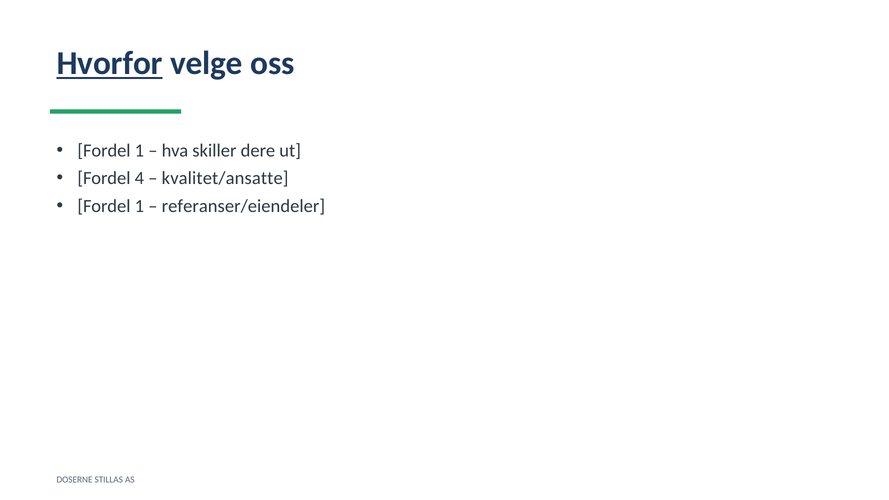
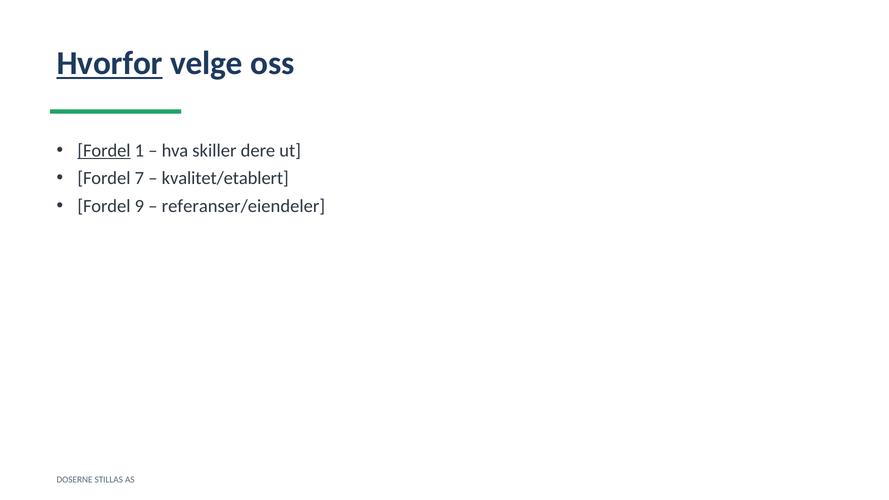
Fordel at (104, 151) underline: none -> present
4: 4 -> 7
kvalitet/ansatte: kvalitet/ansatte -> kvalitet/etablert
1 at (139, 206): 1 -> 9
